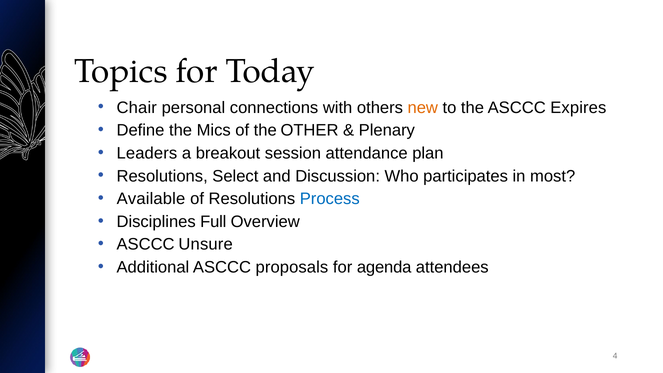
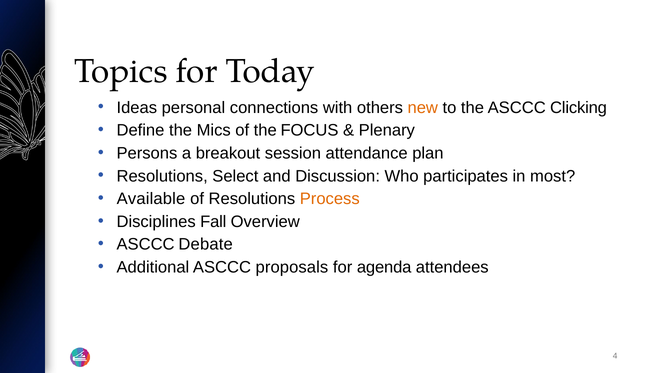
Chair: Chair -> Ideas
Expires: Expires -> Clicking
OTHER: OTHER -> FOCUS
Leaders: Leaders -> Persons
Process colour: blue -> orange
Full: Full -> Fall
Unsure: Unsure -> Debate
